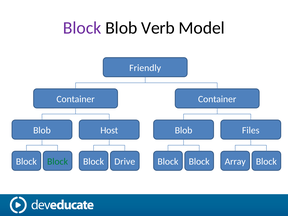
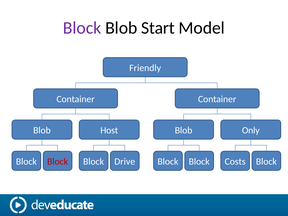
Verb: Verb -> Start
Files: Files -> Only
Block at (58, 161) colour: green -> red
Array: Array -> Costs
